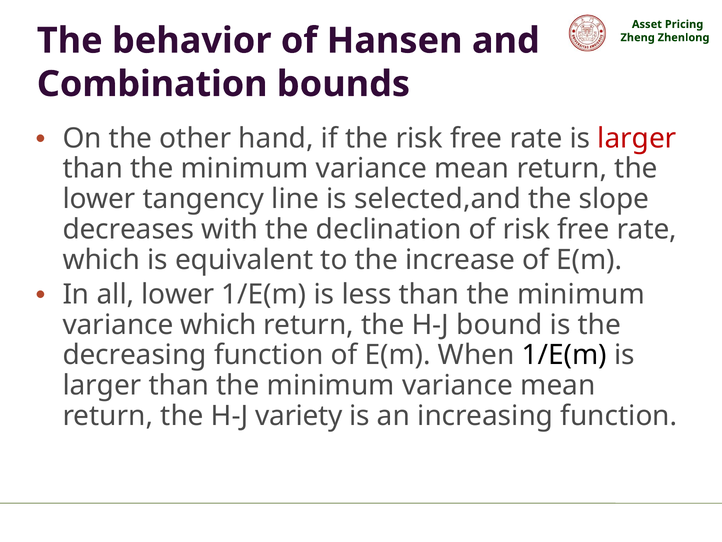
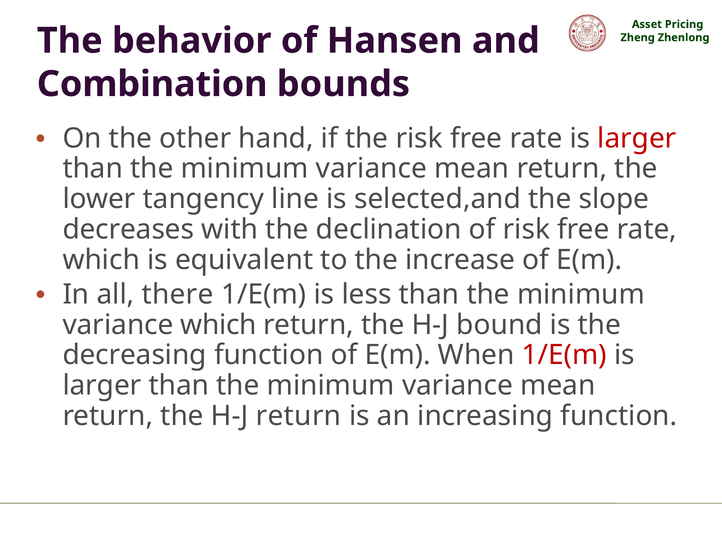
all lower: lower -> there
1/E(m at (564, 355) colour: black -> red
H-J variety: variety -> return
